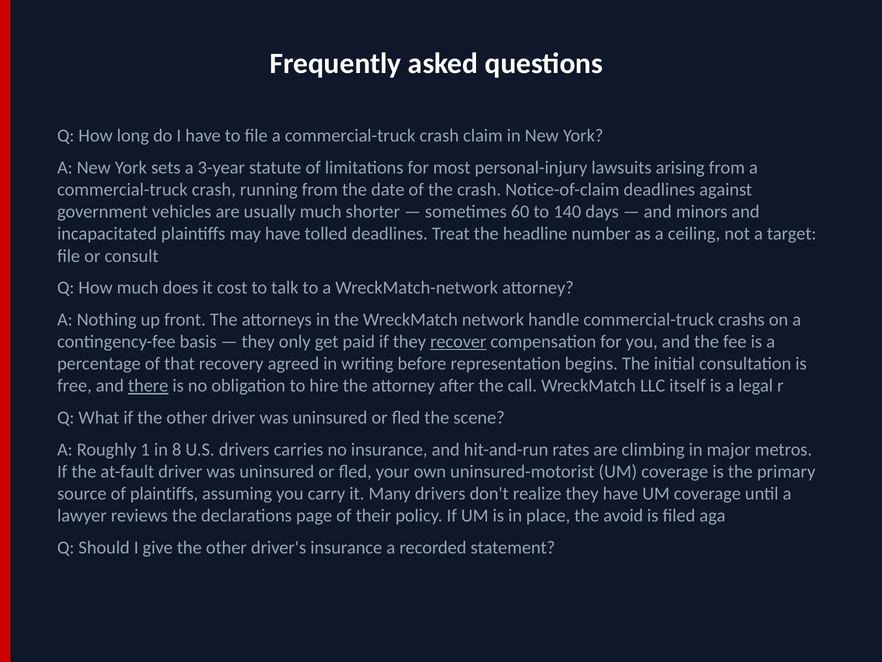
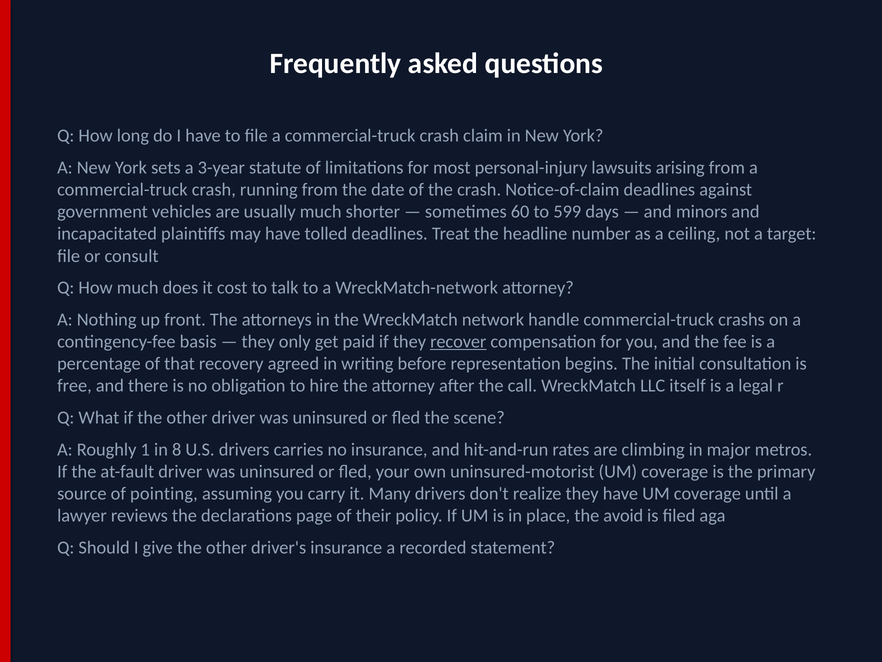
140: 140 -> 599
there underline: present -> none
of plaintiffs: plaintiffs -> pointing
